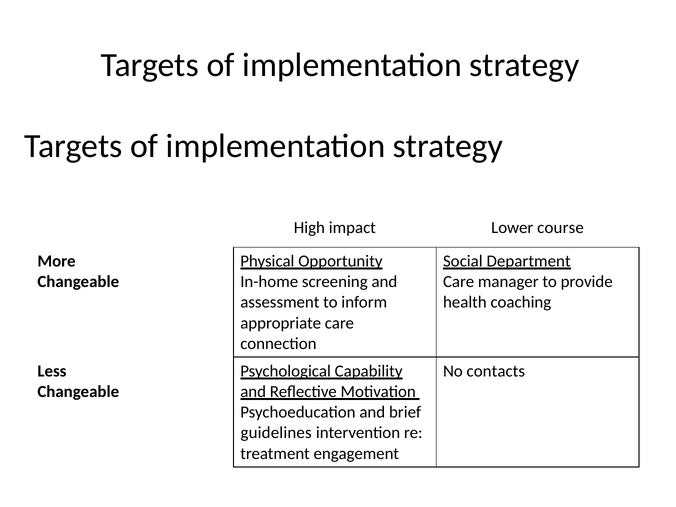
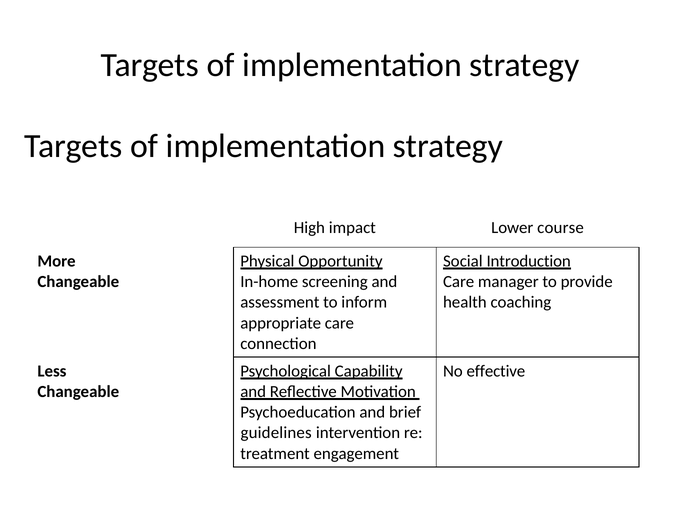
Department: Department -> Introduction
contacts: contacts -> effective
